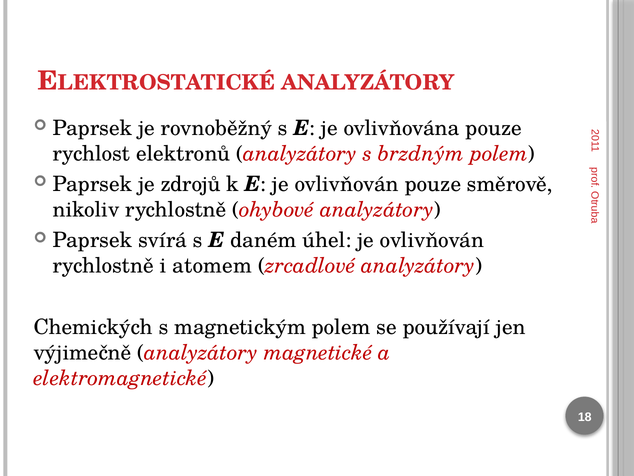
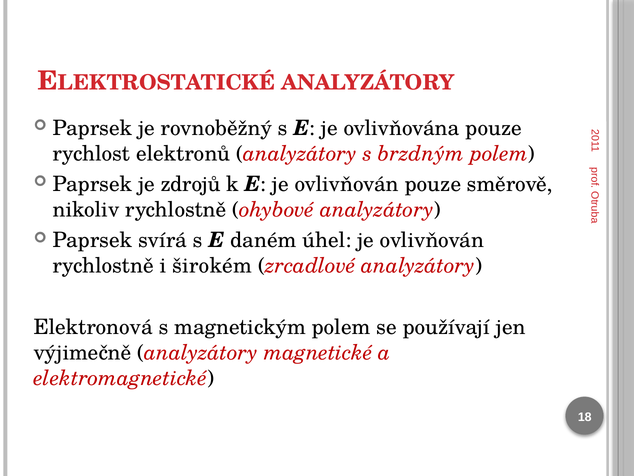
atomem: atomem -> širokém
Chemických: Chemických -> Elektronová
